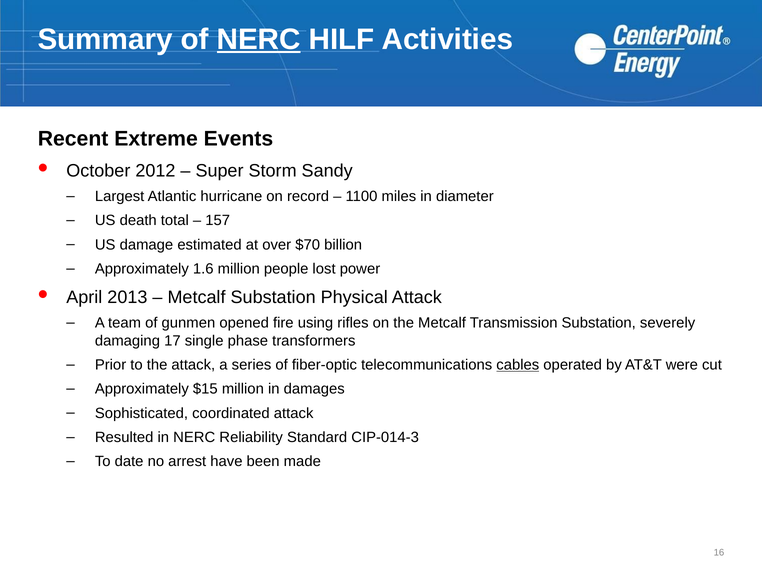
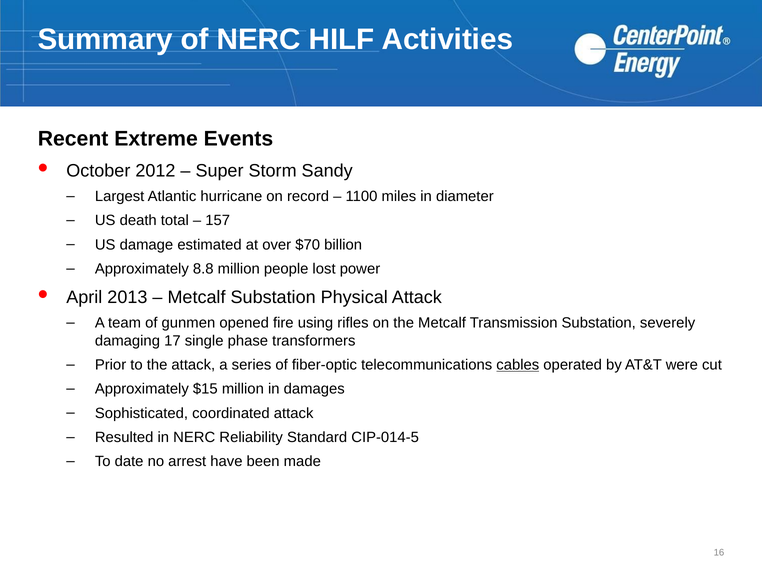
NERC at (259, 39) underline: present -> none
1.6: 1.6 -> 8.8
CIP-014-3: CIP-014-3 -> CIP-014-5
